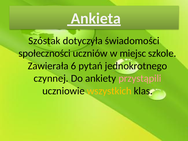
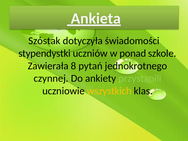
społeczności: społeczności -> stypendystki
miejsc: miejsc -> ponad
6: 6 -> 8
przystąpili colour: pink -> light green
